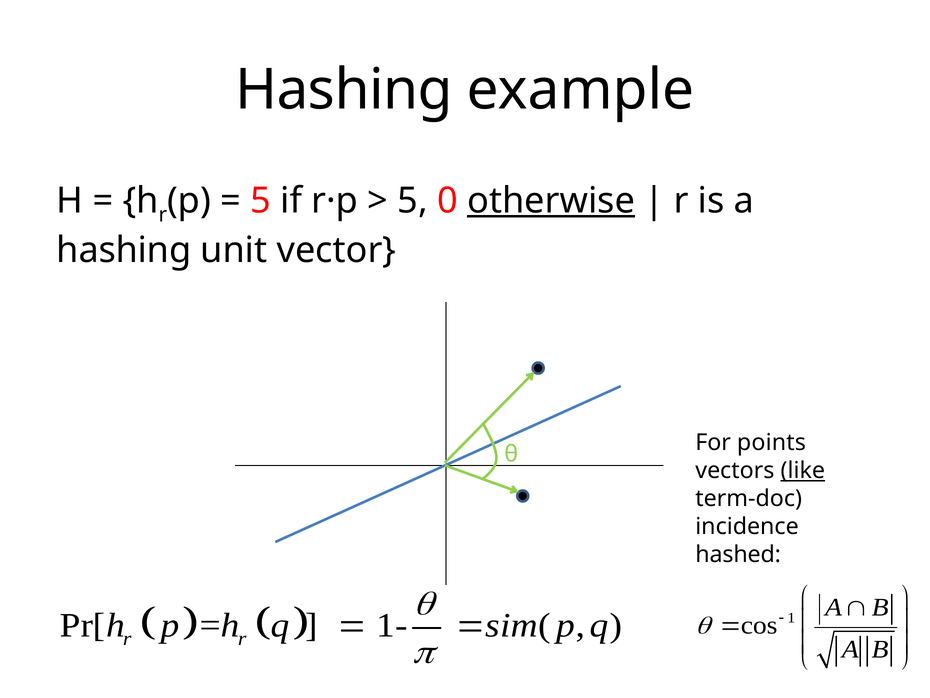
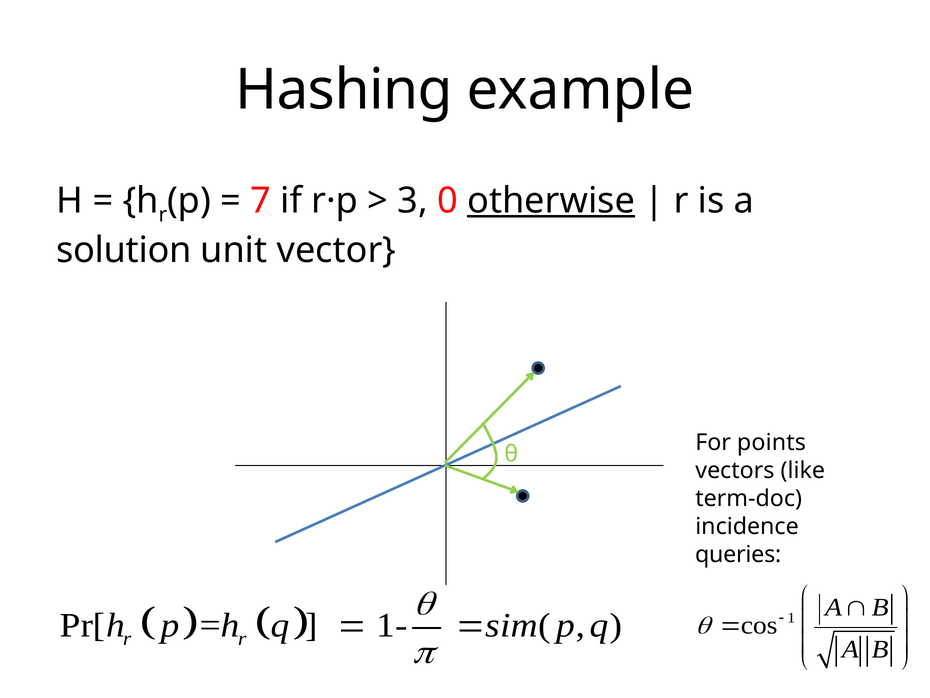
5 at (261, 201): 5 -> 7
5 at (413, 201): 5 -> 3
hashing at (124, 250): hashing -> solution
like underline: present -> none
hashed: hashed -> queries
